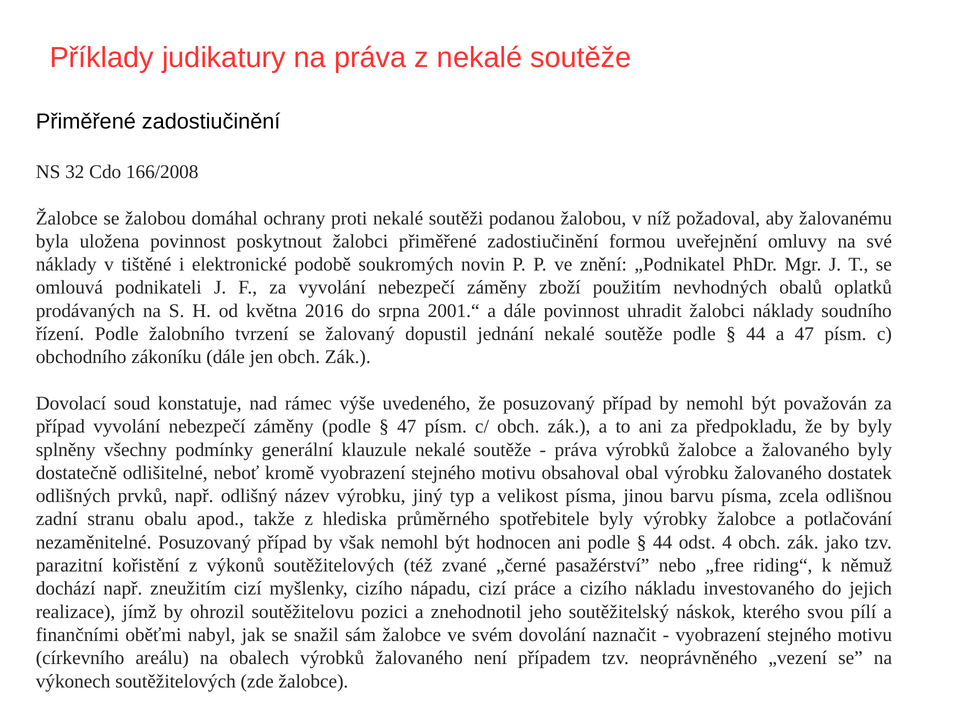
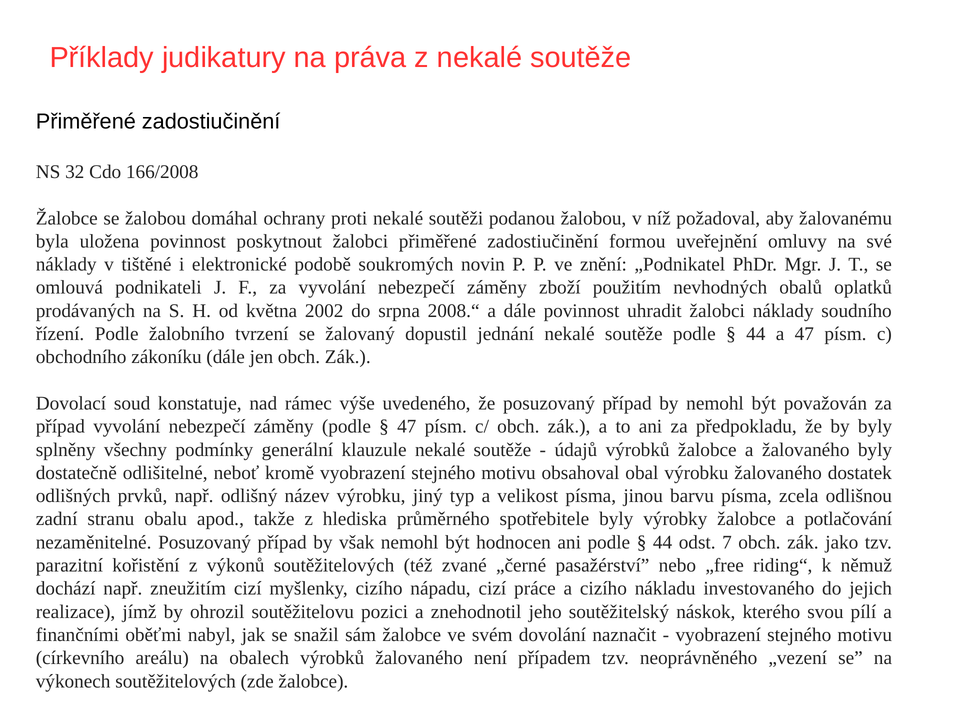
2016: 2016 -> 2002
2001.“: 2001.“ -> 2008.“
práva at (576, 449): práva -> údajů
4: 4 -> 7
